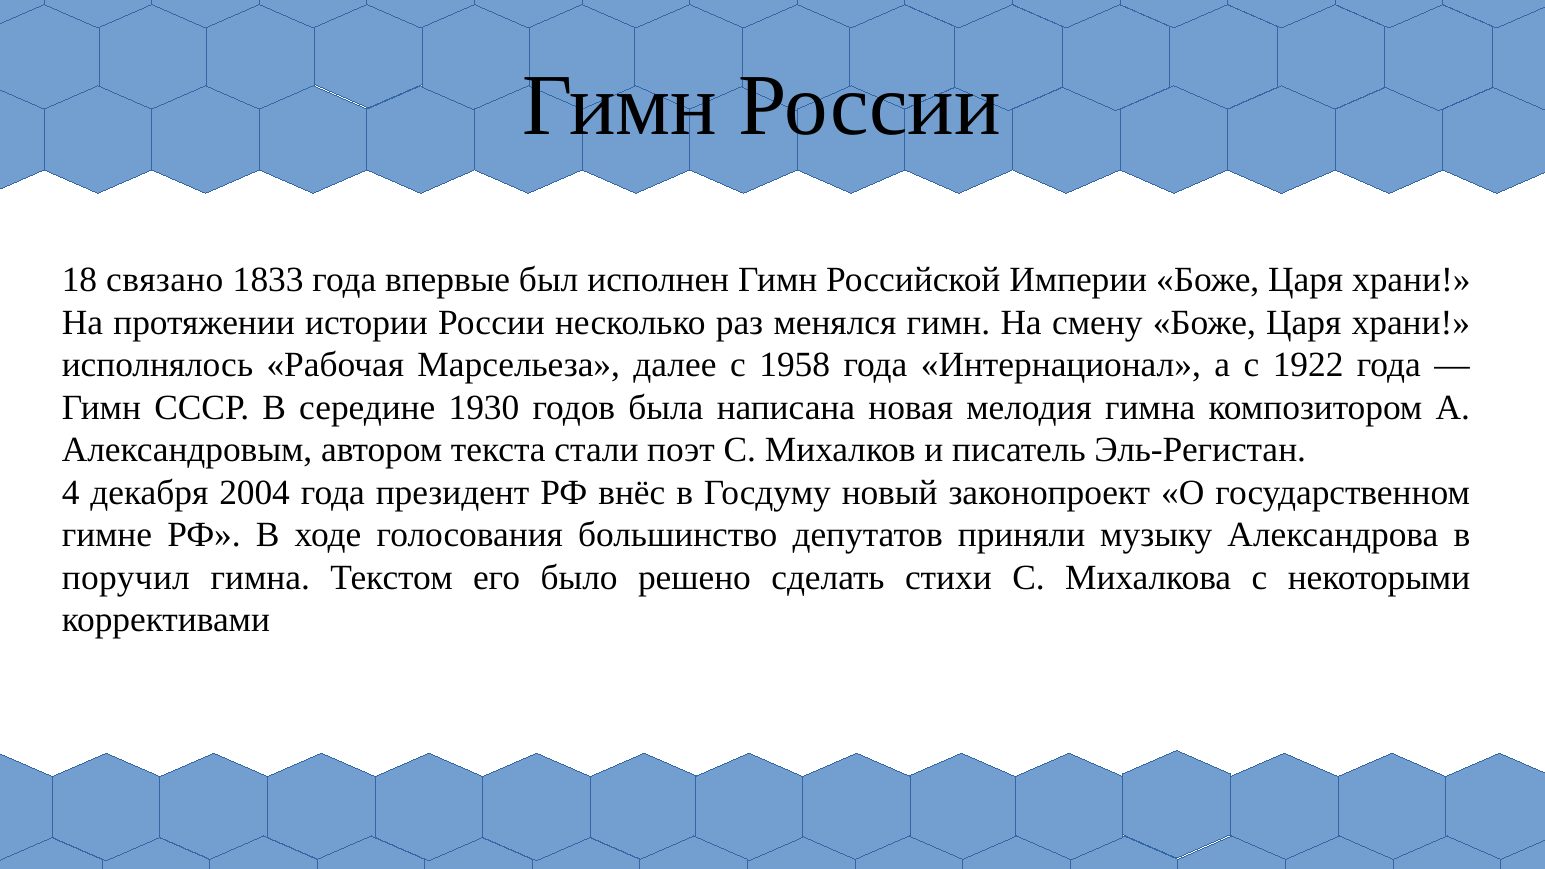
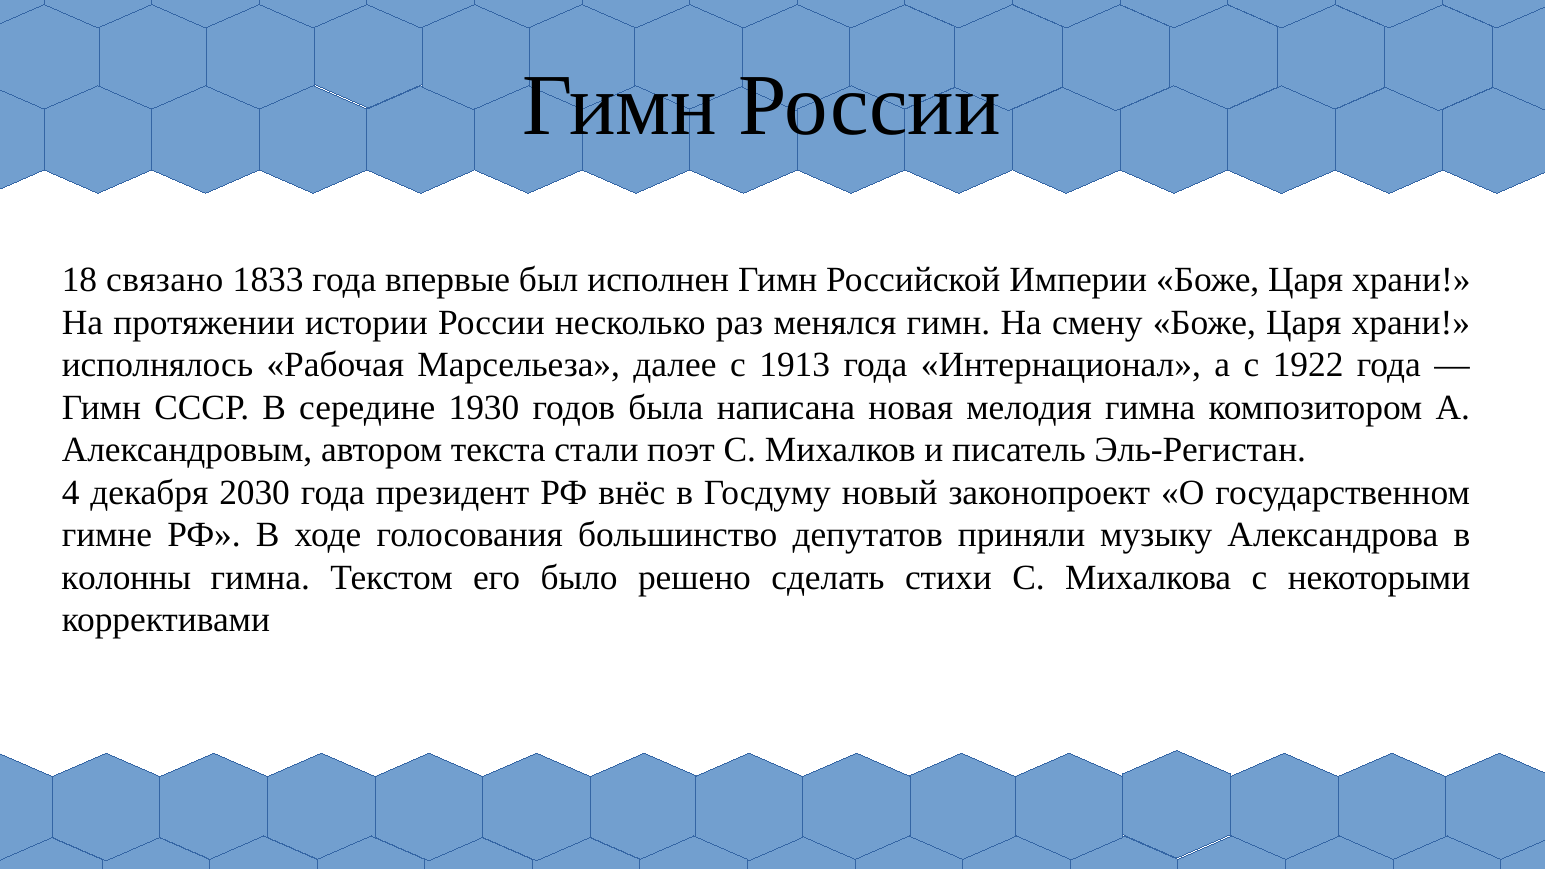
1958: 1958 -> 1913
2004: 2004 -> 2030
поручил: поручил -> колонны
